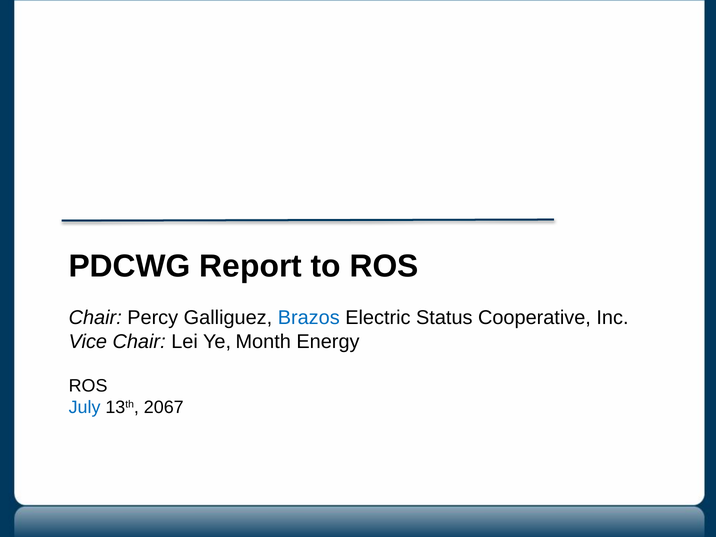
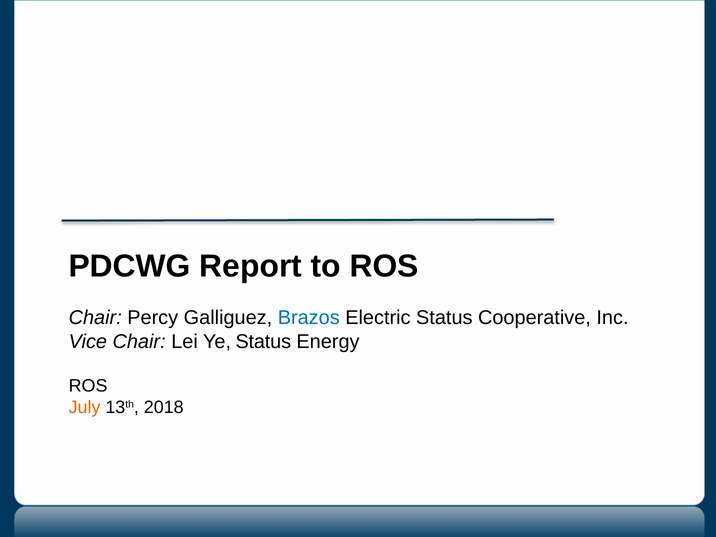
Ye Month: Month -> Status
July colour: blue -> orange
2067: 2067 -> 2018
